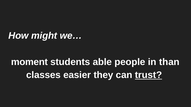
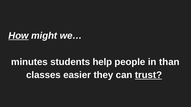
How underline: none -> present
moment: moment -> minutes
able: able -> help
